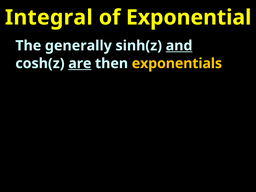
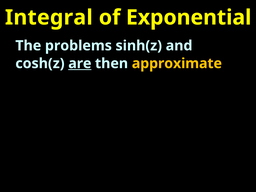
generally: generally -> problems
and underline: present -> none
exponentials: exponentials -> approximate
